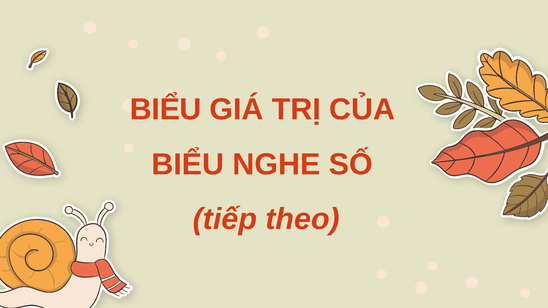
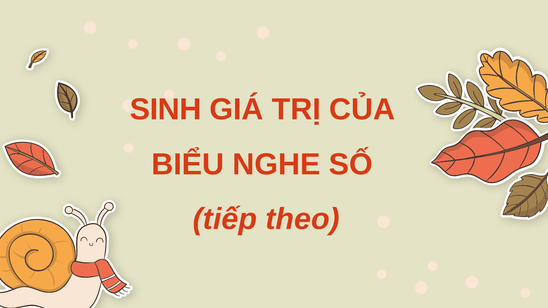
BIỂU at (166, 110): BIỂU -> SINH
